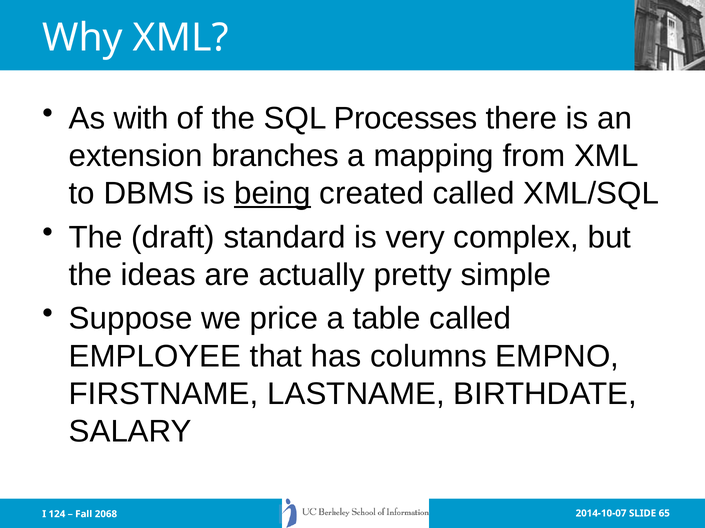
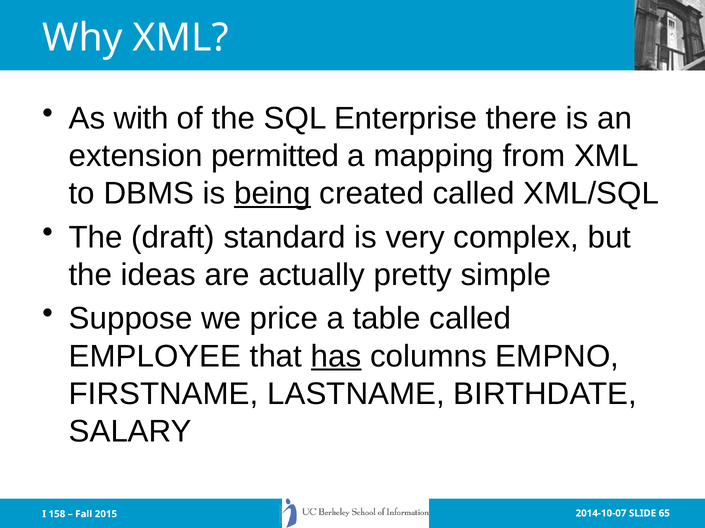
Processes: Processes -> Enterprise
branches: branches -> permitted
has underline: none -> present
124: 124 -> 158
2068: 2068 -> 2015
